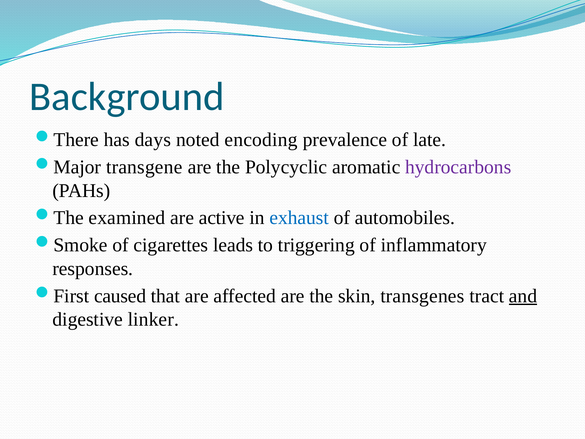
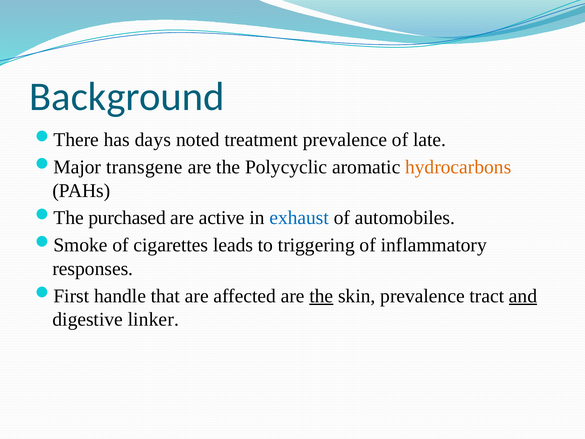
encoding: encoding -> treatment
hydrocarbons colour: purple -> orange
examined: examined -> purchased
caused: caused -> handle
the at (321, 296) underline: none -> present
skin transgenes: transgenes -> prevalence
